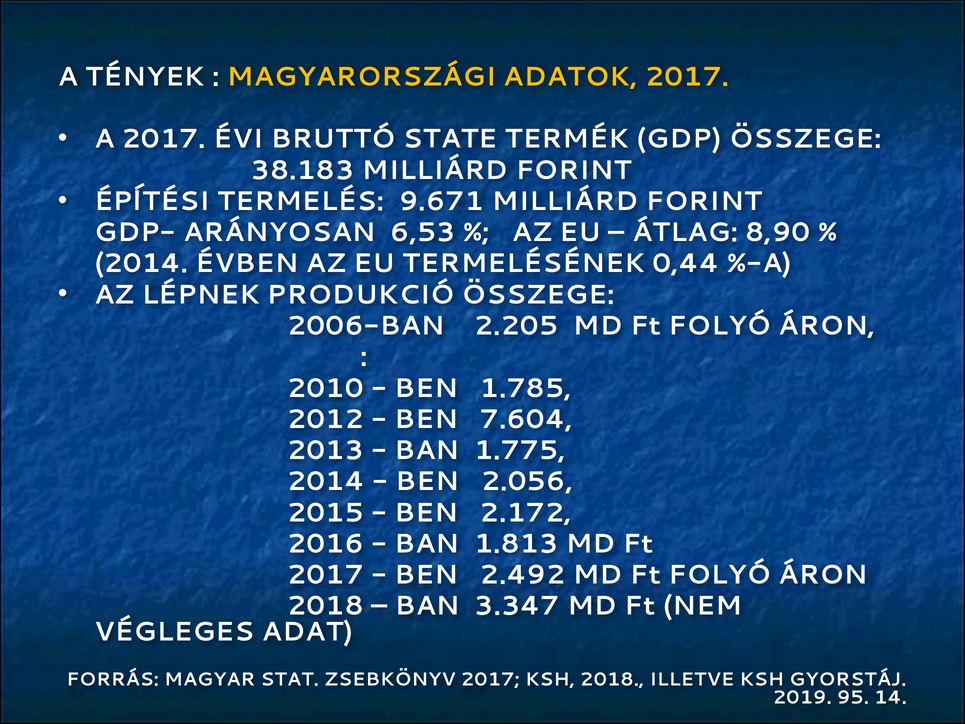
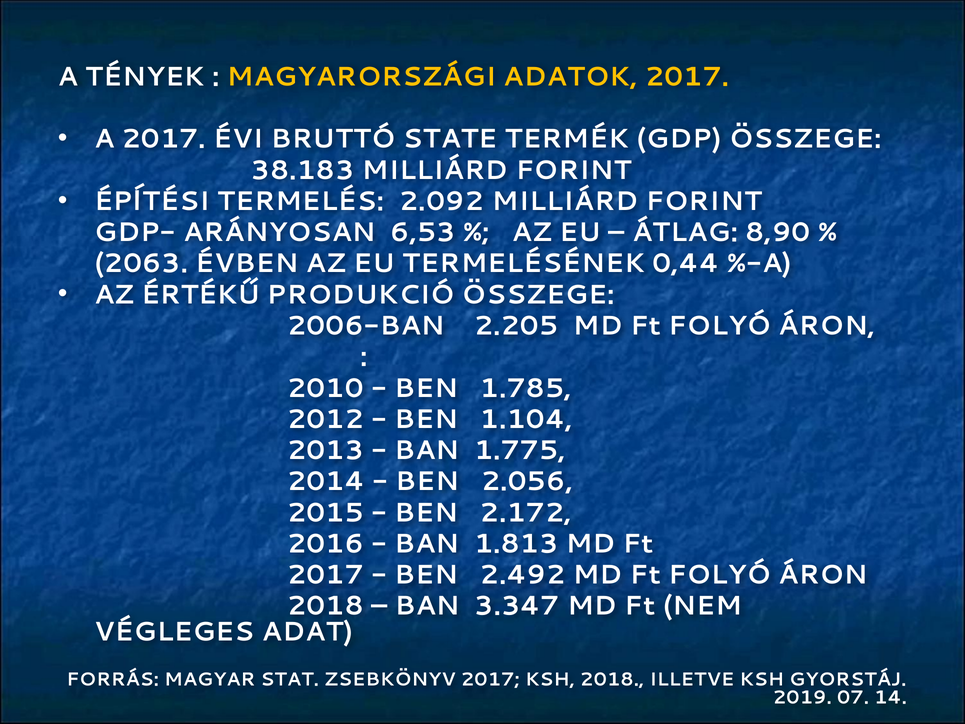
9.671: 9.671 -> 2.092
2014 at (141, 264): 2014 -> 2063
LÉPNEK: LÉPNEK -> ÉRTÉKŰ
7.604: 7.604 -> 1.104
95: 95 -> 07
